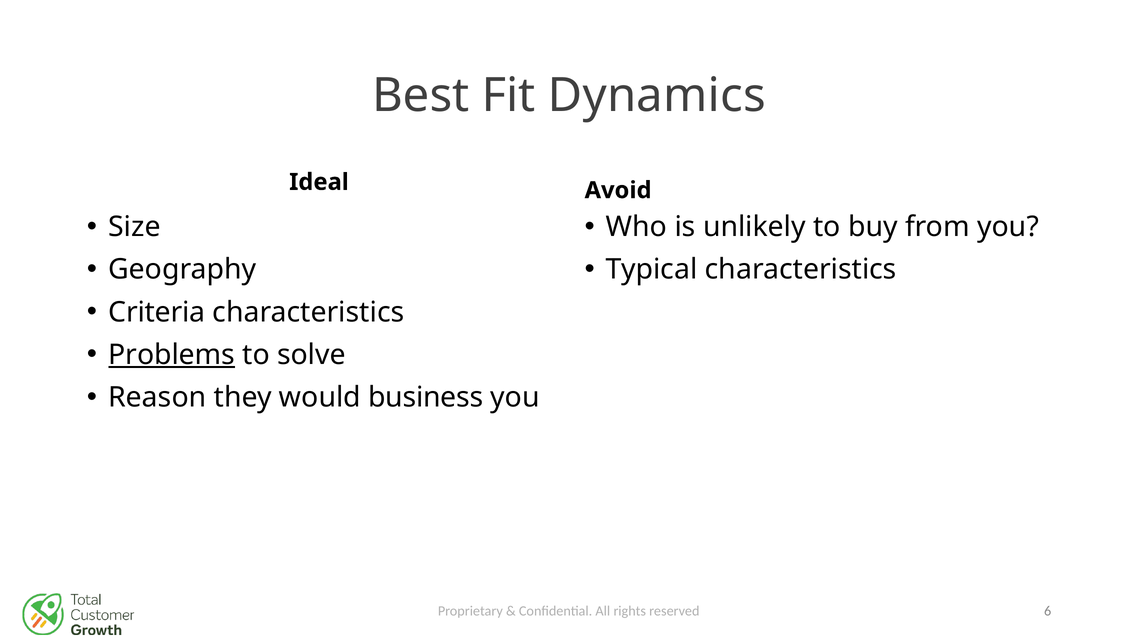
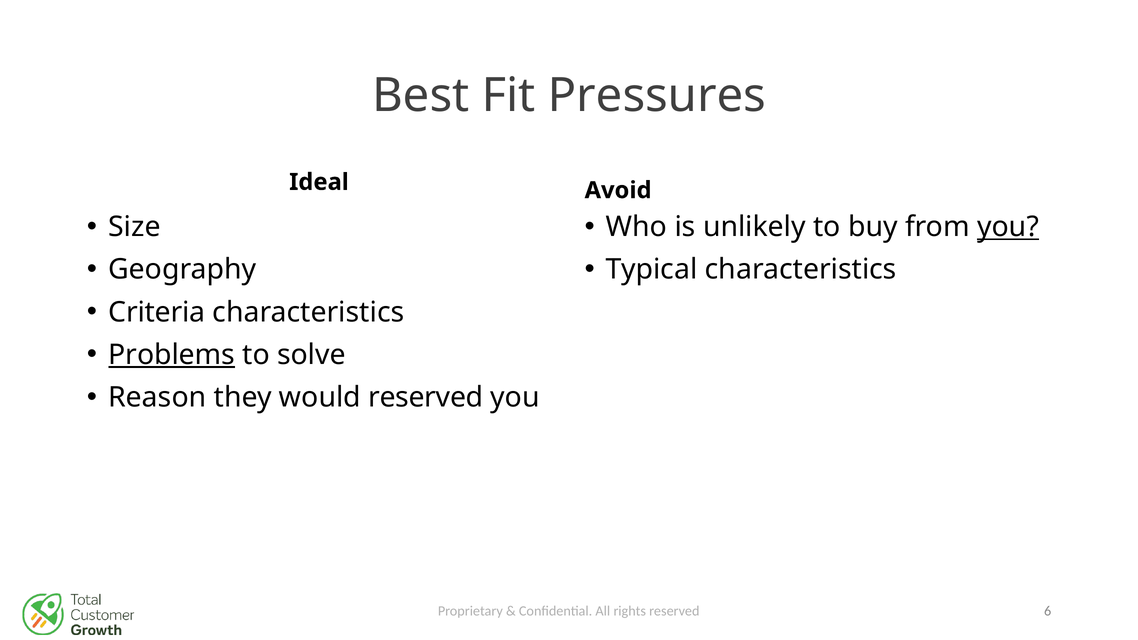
Dynamics: Dynamics -> Pressures
you at (1008, 227) underline: none -> present
would business: business -> reserved
